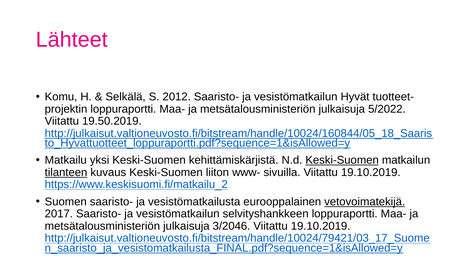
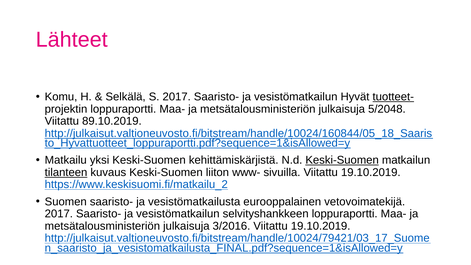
S 2012: 2012 -> 2017
tuotteet- underline: none -> present
5/2022: 5/2022 -> 5/2048
19.50.2019: 19.50.2019 -> 89.10.2019
vetovoimatekijä underline: present -> none
3/2046: 3/2046 -> 3/2016
